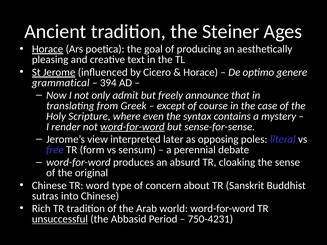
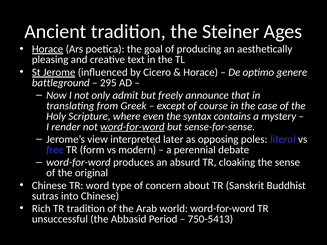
grammatical: grammatical -> battleground
394: 394 -> 295
sensum: sensum -> modern
unsuccessful underline: present -> none
750-4231: 750-4231 -> 750-5413
